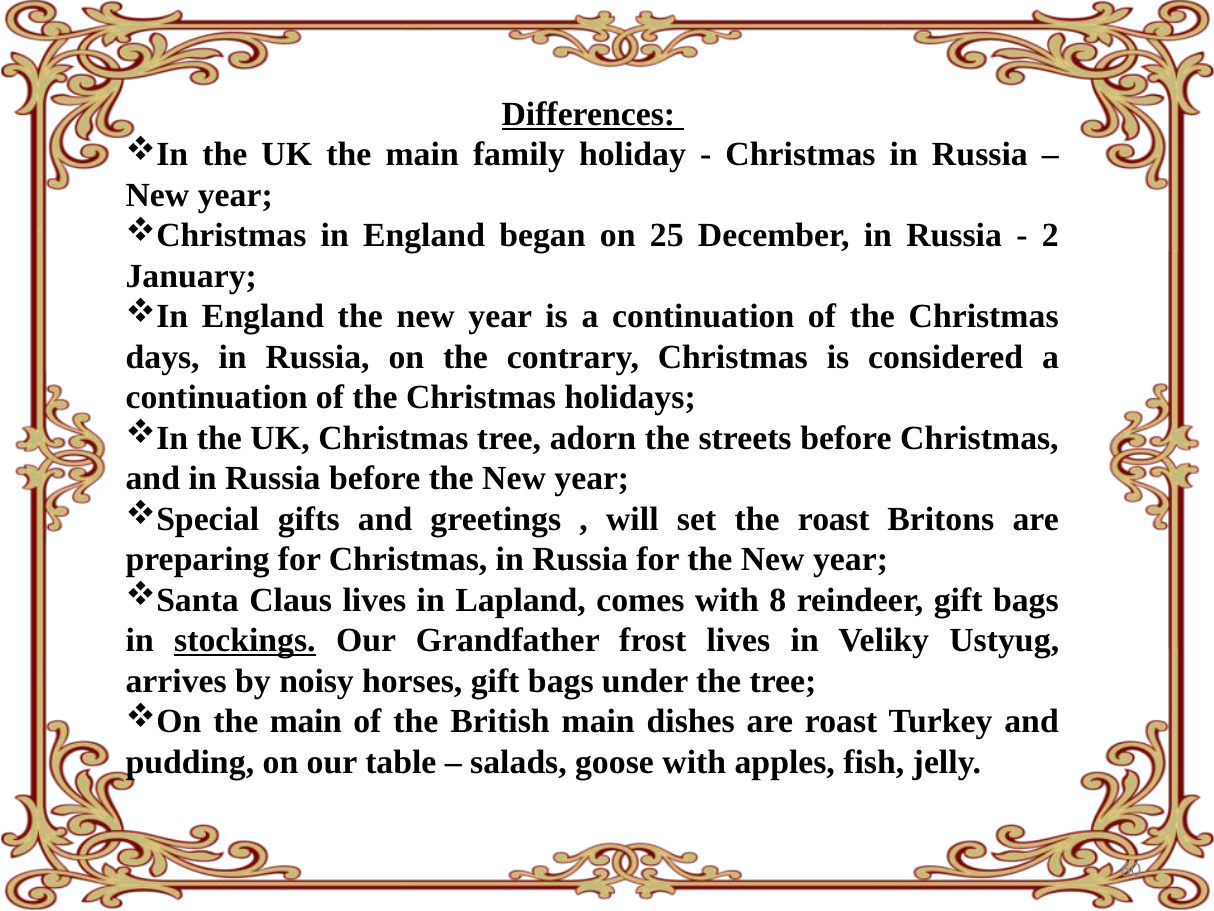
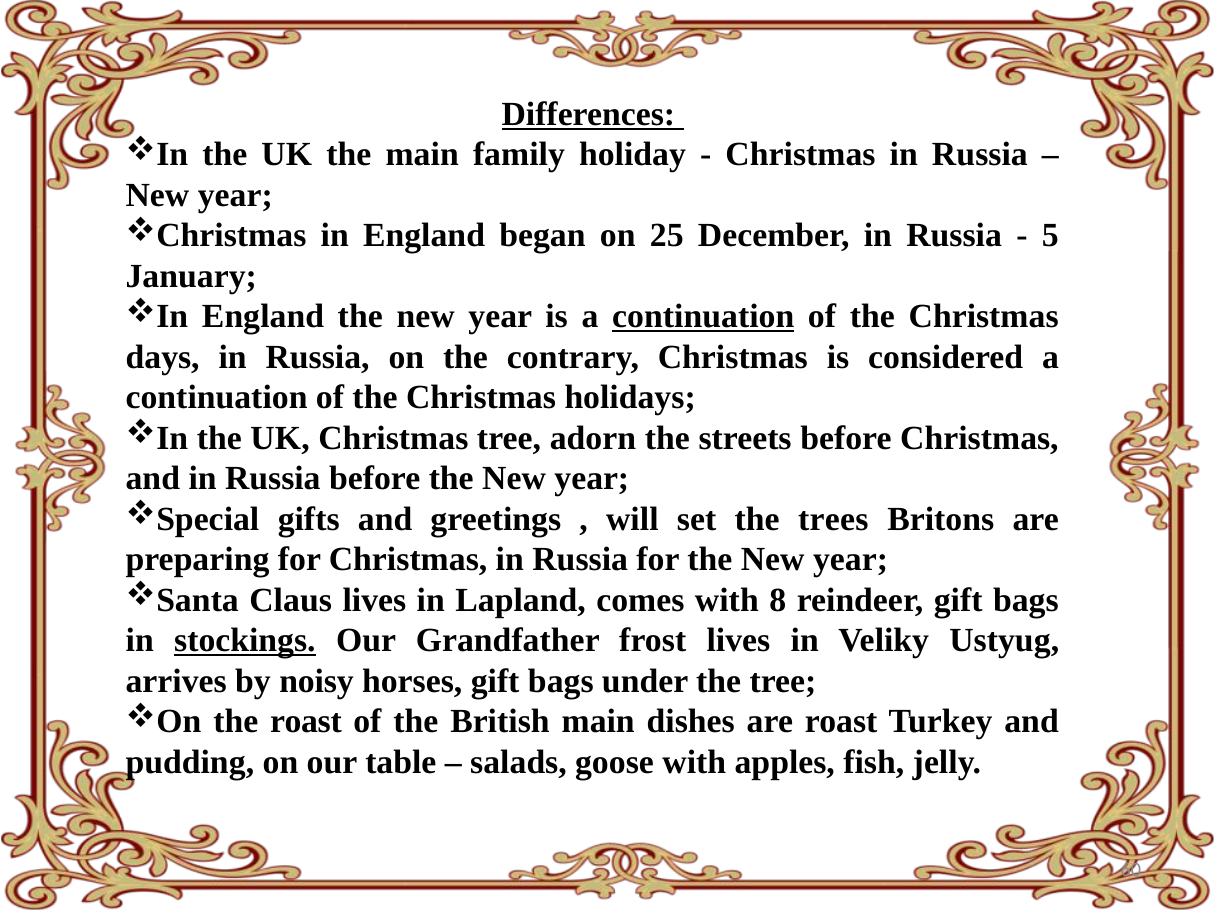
2: 2 -> 5
continuation at (703, 316) underline: none -> present
the roast: roast -> trees
main at (306, 721): main -> roast
